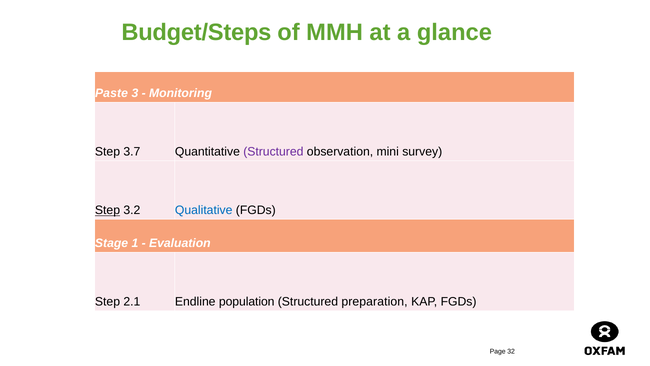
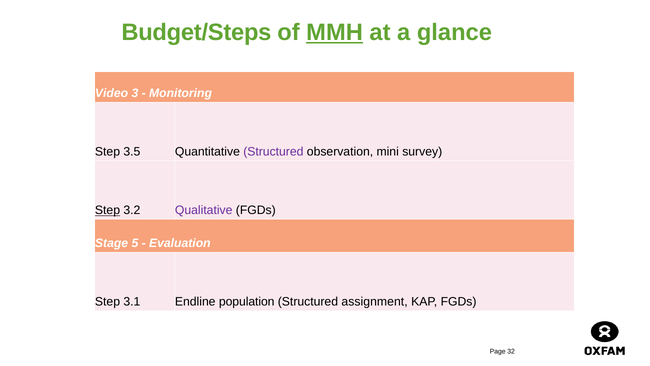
MMH underline: none -> present
Paste: Paste -> Video
3.7: 3.7 -> 3.5
Qualitative colour: blue -> purple
1: 1 -> 5
2.1: 2.1 -> 3.1
preparation: preparation -> assignment
